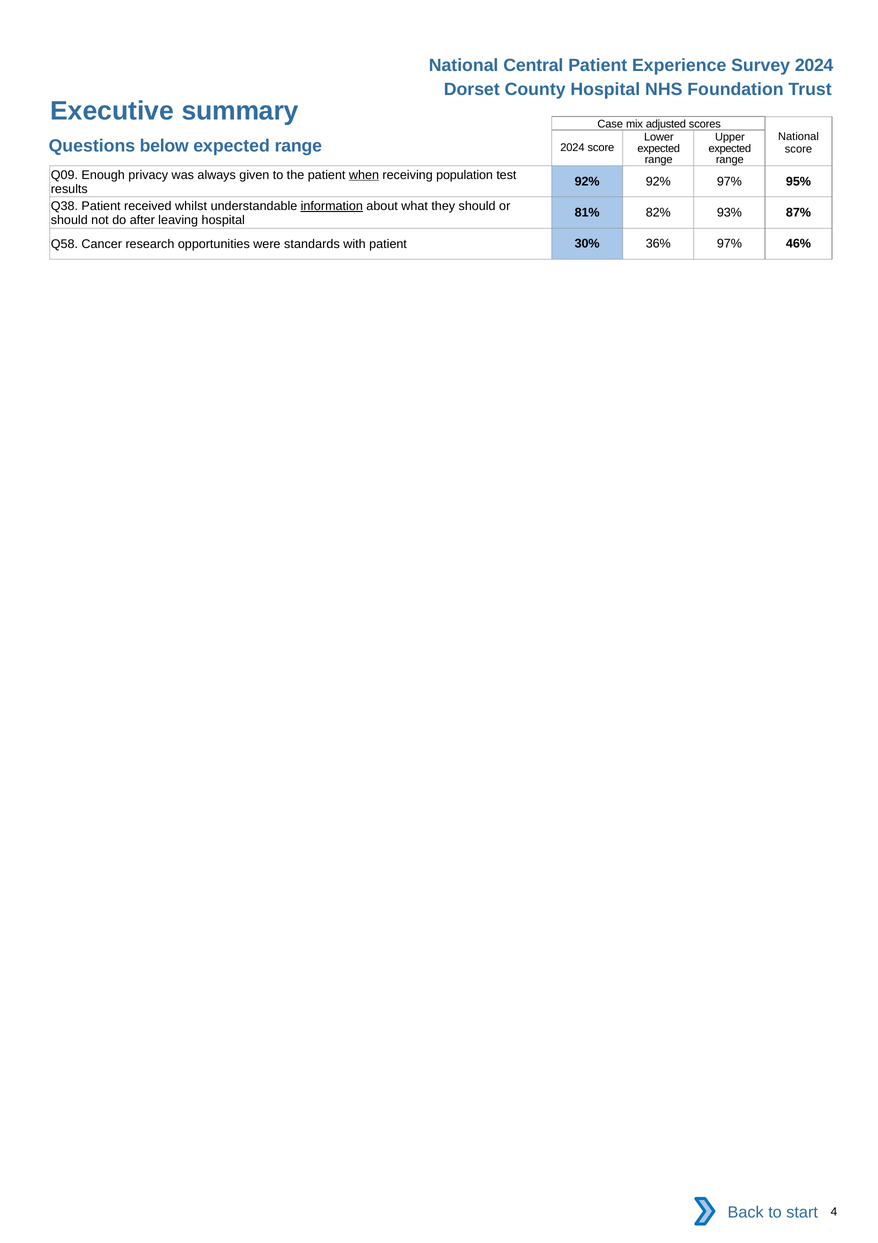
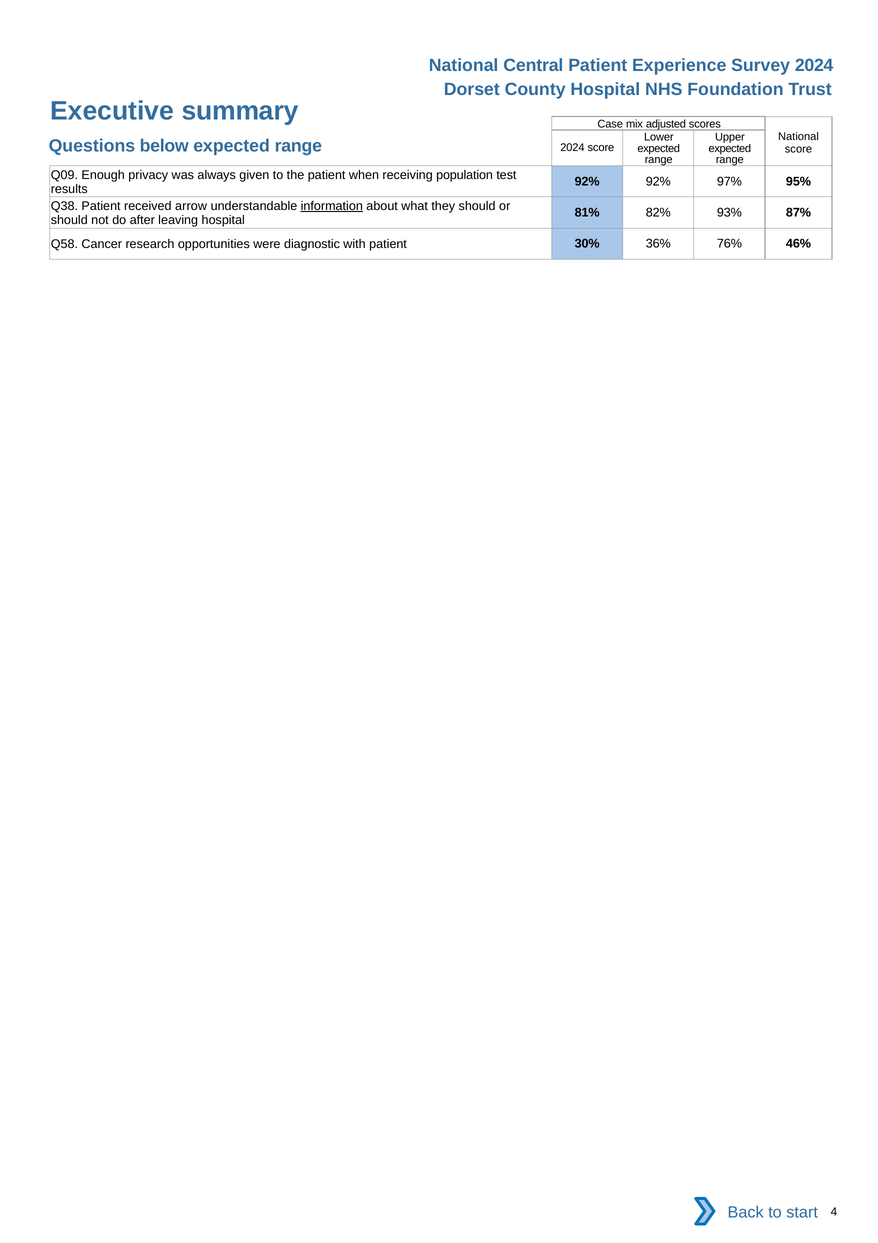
when underline: present -> none
whilst: whilst -> arrow
standards: standards -> diagnostic
36% 97%: 97% -> 76%
